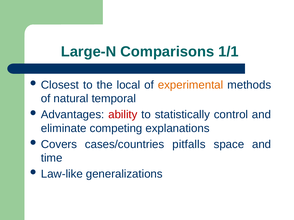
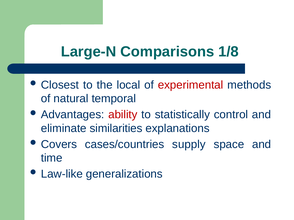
1/1: 1/1 -> 1/8
experimental colour: orange -> red
competing: competing -> similarities
pitfalls: pitfalls -> supply
